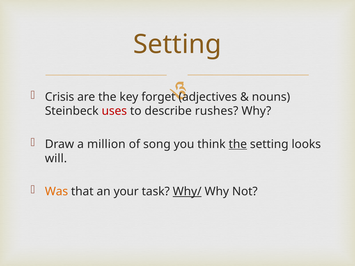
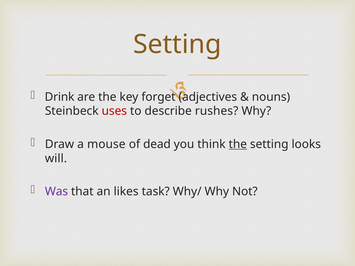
Crisis: Crisis -> Drink
million: million -> mouse
song: song -> dead
Was colour: orange -> purple
your: your -> likes
Why/ underline: present -> none
